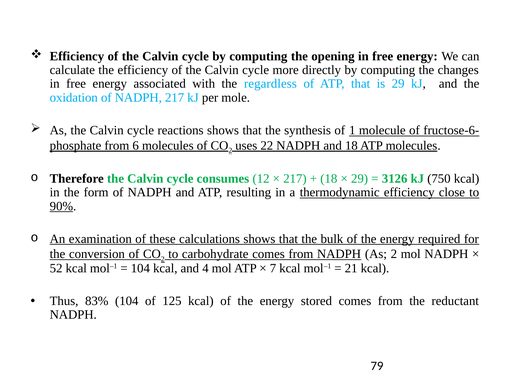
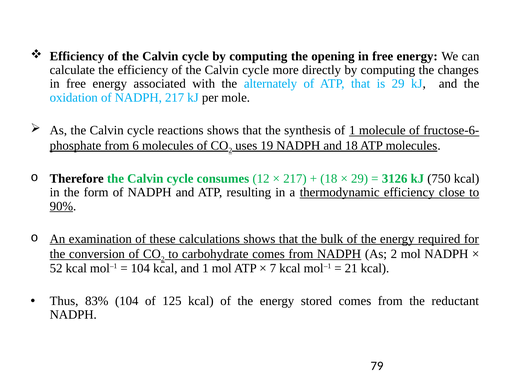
regardless: regardless -> alternately
22: 22 -> 19
and 4: 4 -> 1
